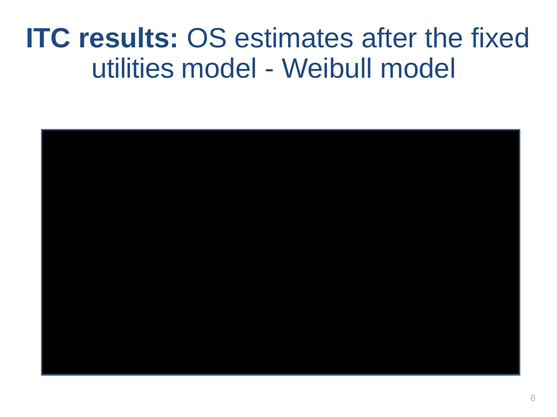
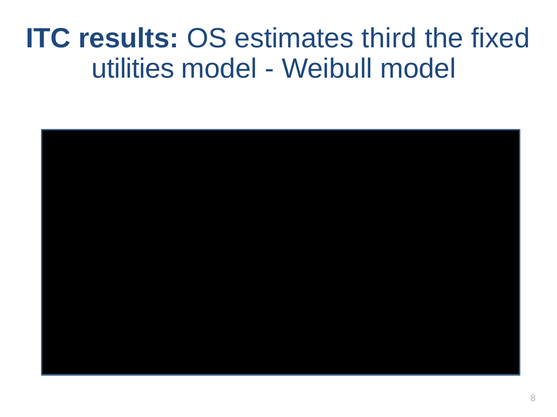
after: after -> third
